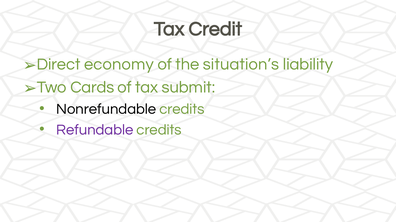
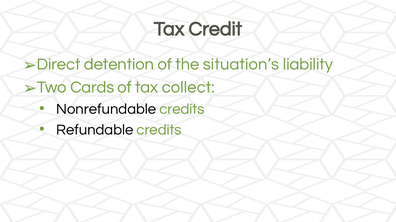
economy: economy -> detention
submit: submit -> collect
Refundable colour: purple -> black
